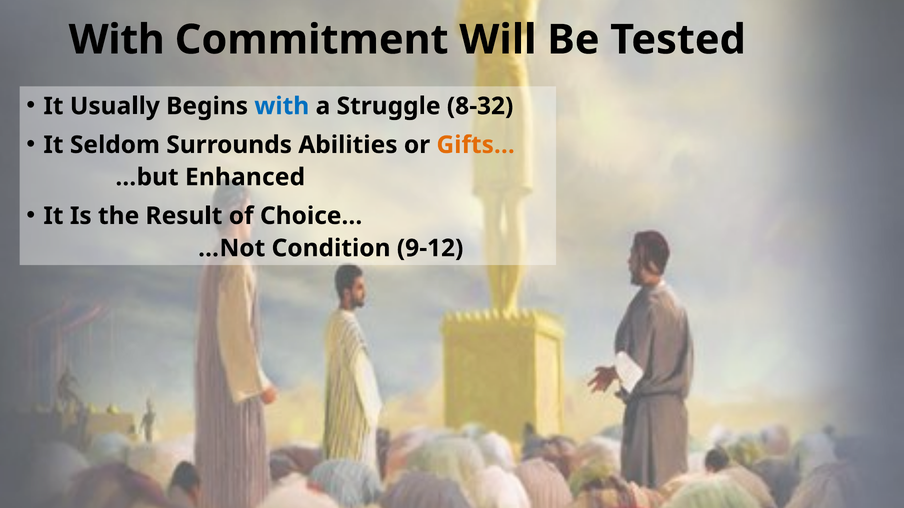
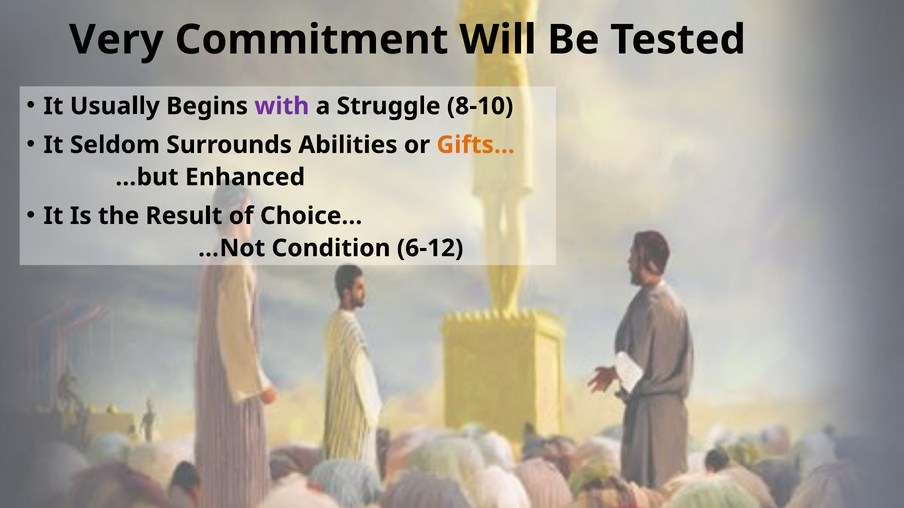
With at (117, 40): With -> Very
with at (282, 106) colour: blue -> purple
8-32: 8-32 -> 8-10
9-12: 9-12 -> 6-12
